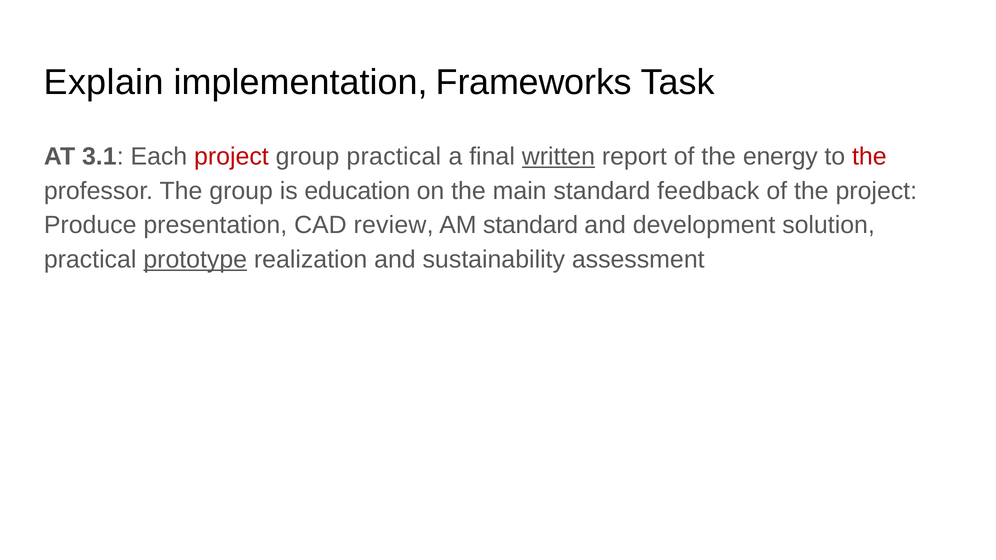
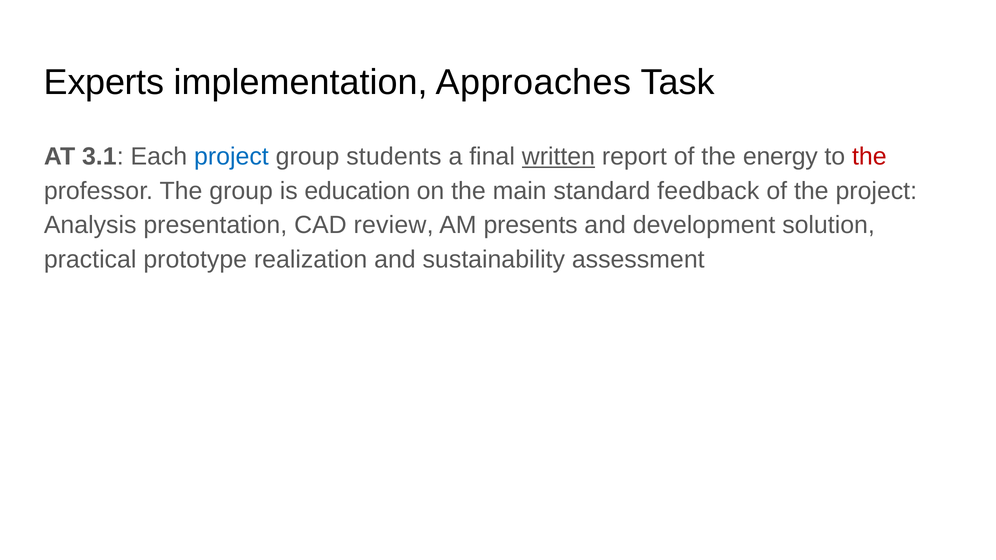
Explain: Explain -> Experts
Frameworks: Frameworks -> Approaches
project at (231, 157) colour: red -> blue
group practical: practical -> students
Produce: Produce -> Analysis
AM standard: standard -> presents
prototype underline: present -> none
